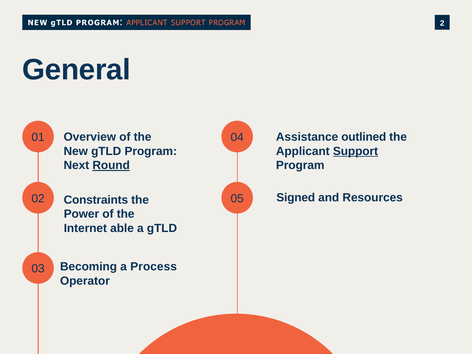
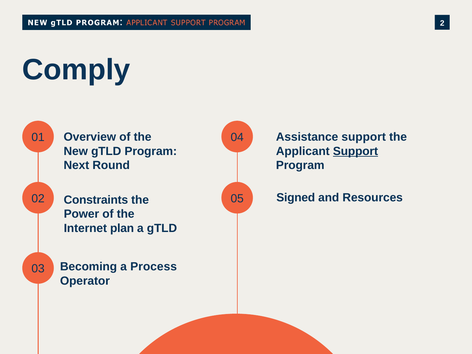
General: General -> Comply
Assistance outlined: outlined -> support
Round underline: present -> none
able: able -> plan
